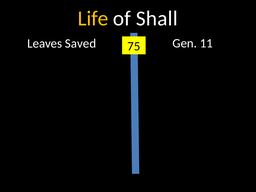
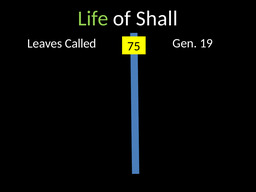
Life colour: yellow -> light green
Saved: Saved -> Called
11: 11 -> 19
